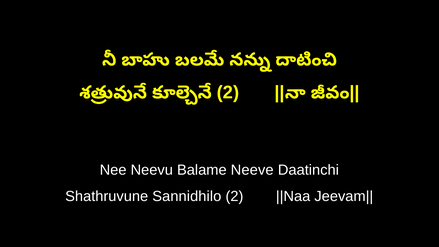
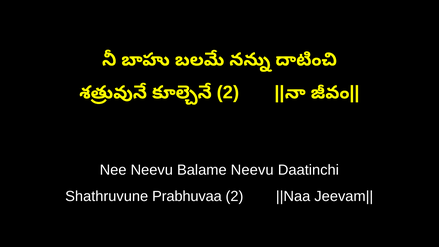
Balame Neeve: Neeve -> Neevu
Sannidhilo: Sannidhilo -> Prabhuvaa
